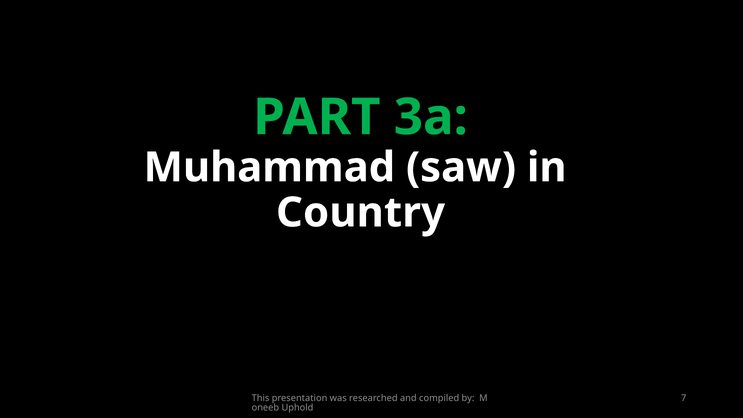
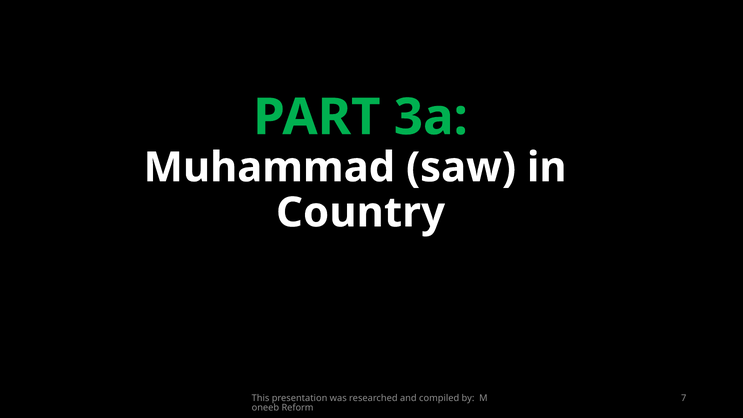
Uphold: Uphold -> Reform
